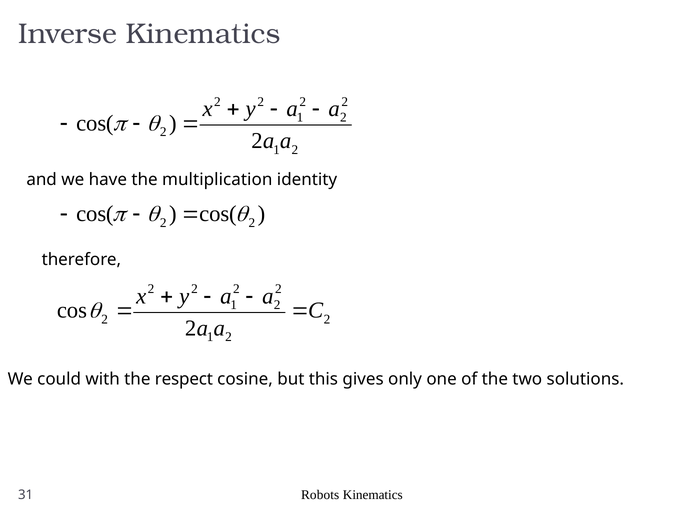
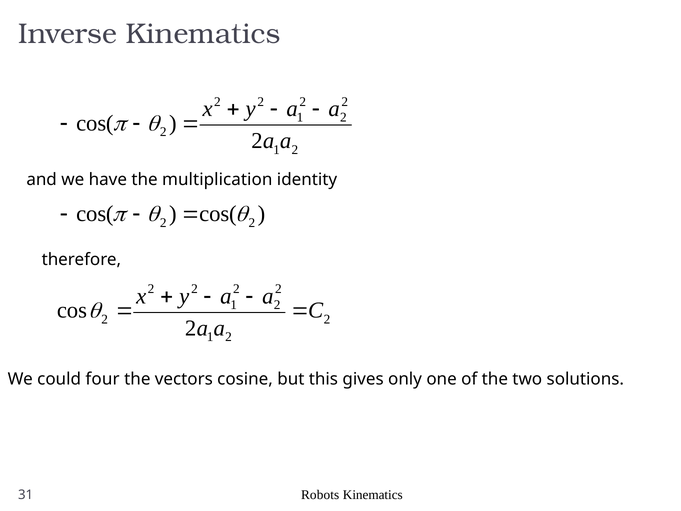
with: with -> four
respect: respect -> vectors
